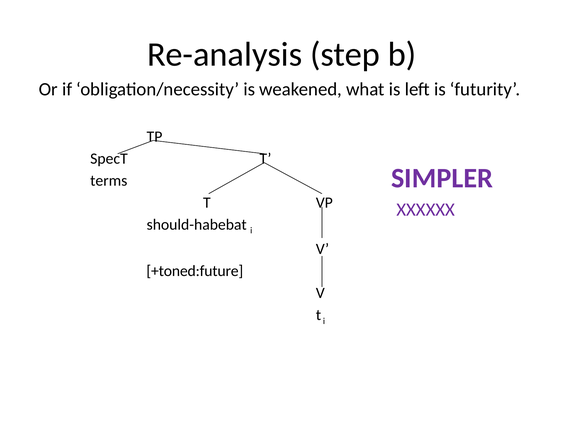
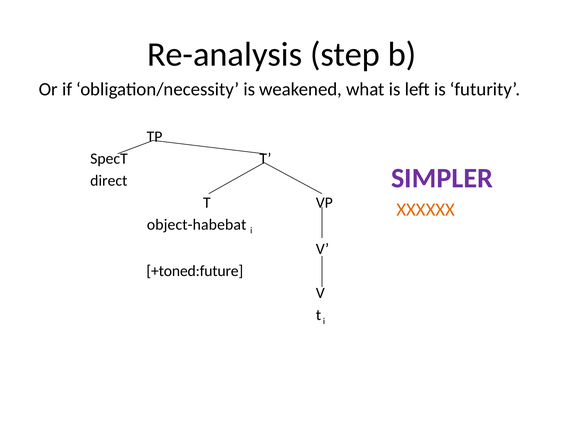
terms: terms -> direct
XXXXXX colour: purple -> orange
should-habebat: should-habebat -> object-habebat
